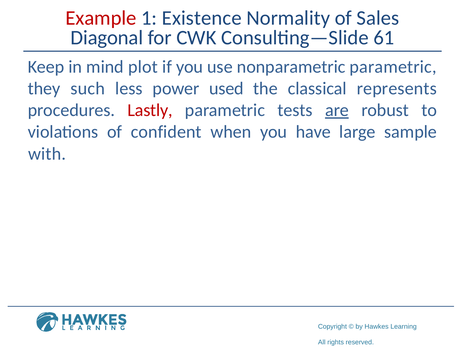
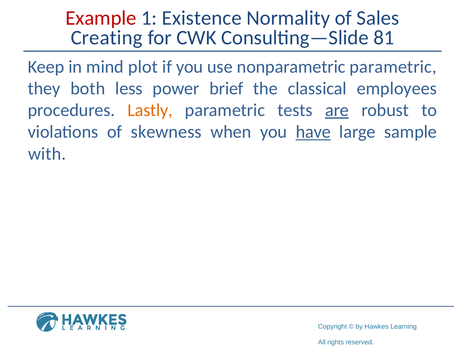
Diagonal: Diagonal -> Creating
61: 61 -> 81
such: such -> both
used: used -> brief
represents: represents -> employees
Lastly colour: red -> orange
confident: confident -> skewness
have underline: none -> present
